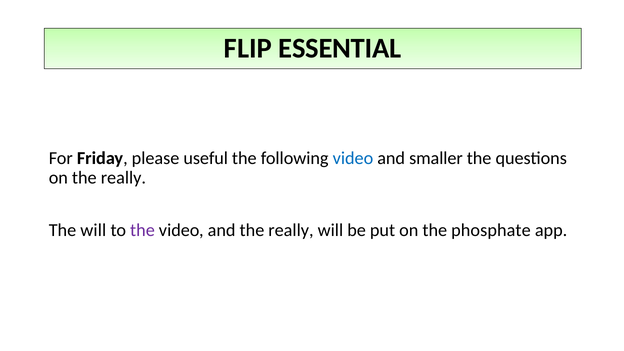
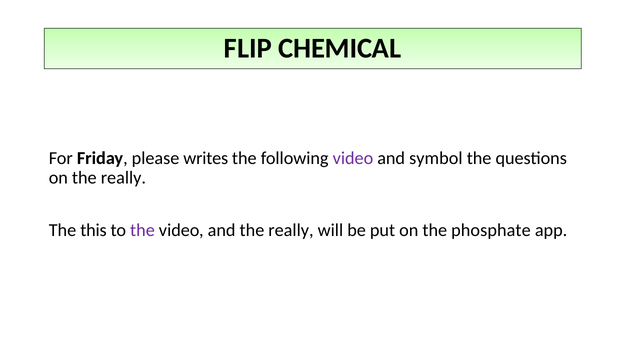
ESSENTIAL: ESSENTIAL -> CHEMICAL
useful: useful -> writes
video at (353, 158) colour: blue -> purple
smaller: smaller -> symbol
The will: will -> this
